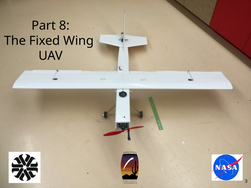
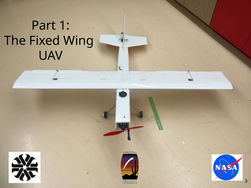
8: 8 -> 1
